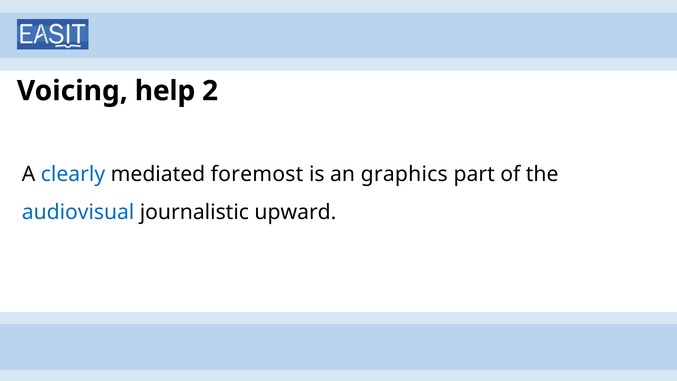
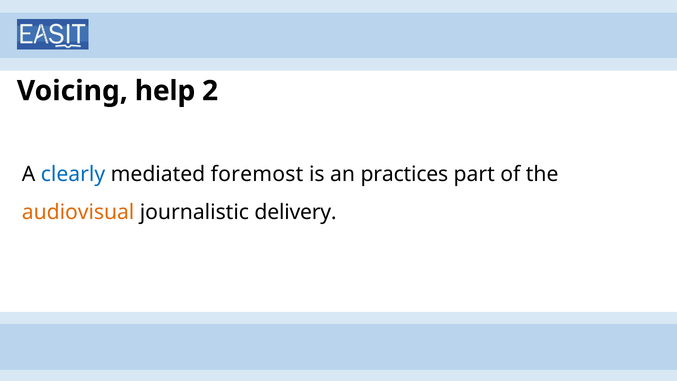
graphics: graphics -> practices
audiovisual colour: blue -> orange
upward: upward -> delivery
